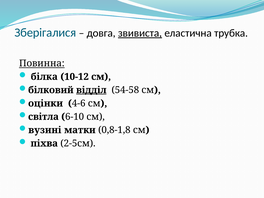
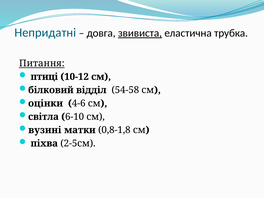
Зберігалися: Зберігалися -> Непридатні
Повинна: Повинна -> Питання
білка: білка -> птиці
відділ underline: present -> none
